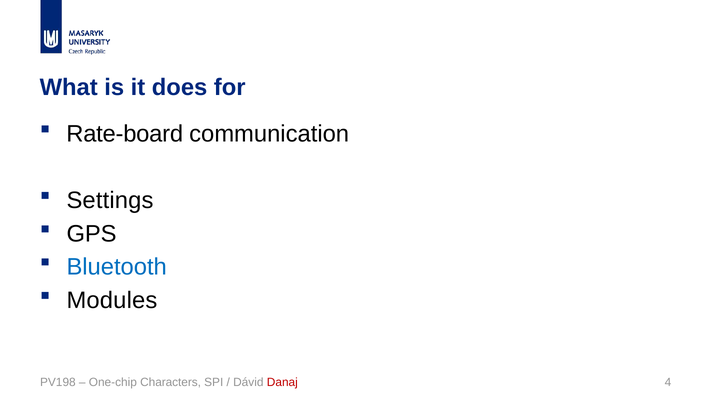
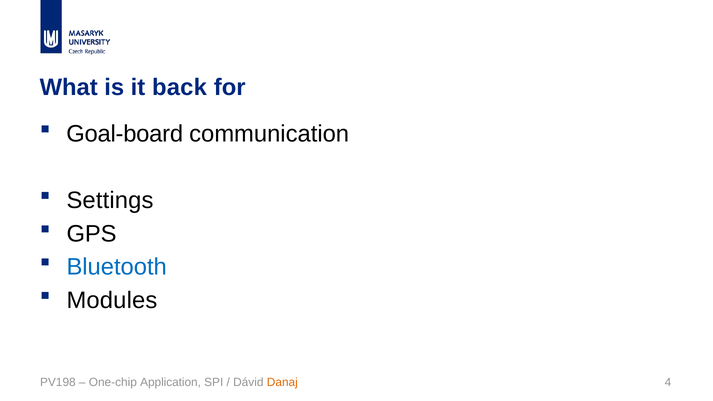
does: does -> back
Rate-board: Rate-board -> Goal-board
Characters: Characters -> Application
Danaj colour: red -> orange
